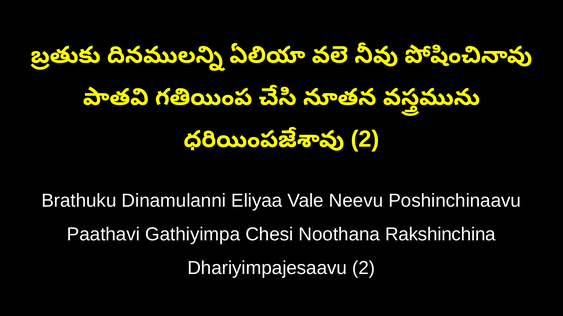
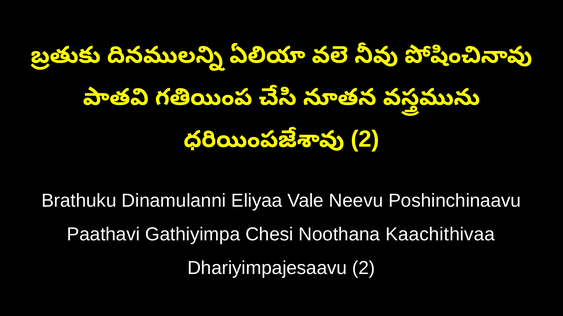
Rakshinchina: Rakshinchina -> Kaachithivaa
